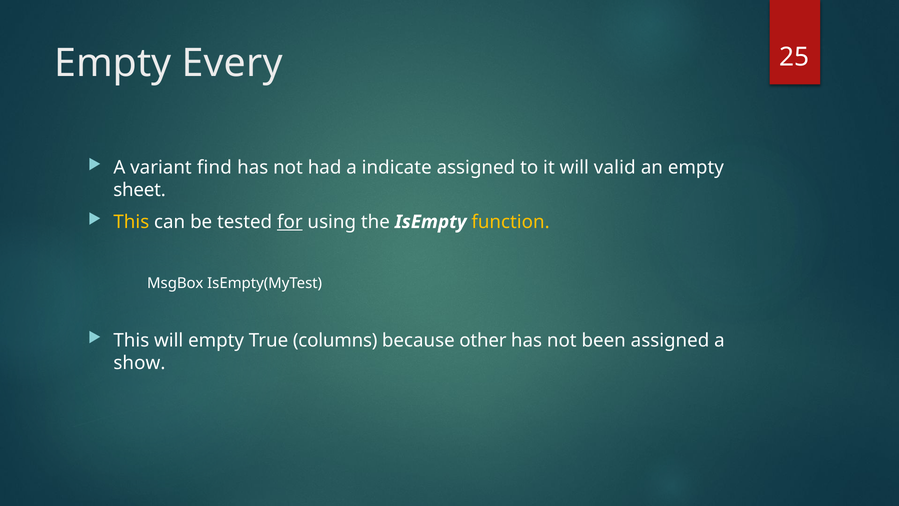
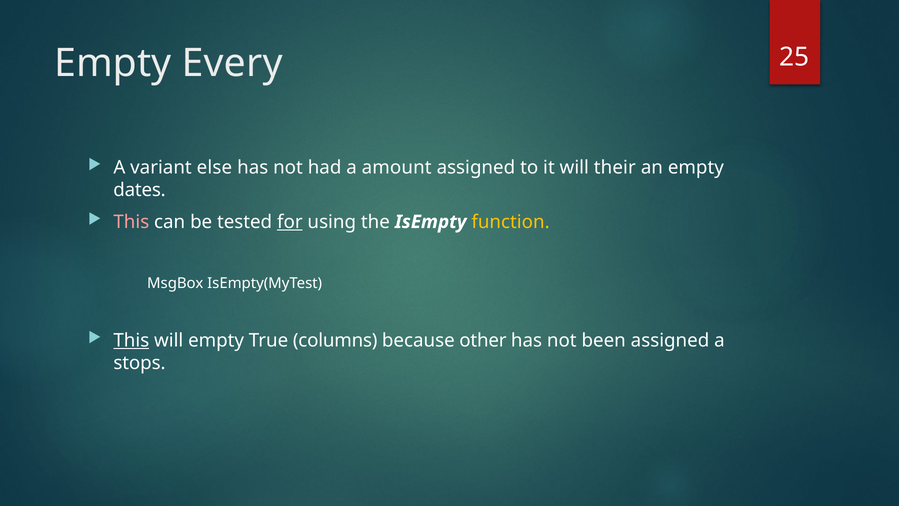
find: find -> else
indicate: indicate -> amount
valid: valid -> their
sheet: sheet -> dates
This at (131, 222) colour: yellow -> pink
This at (131, 340) underline: none -> present
show: show -> stops
